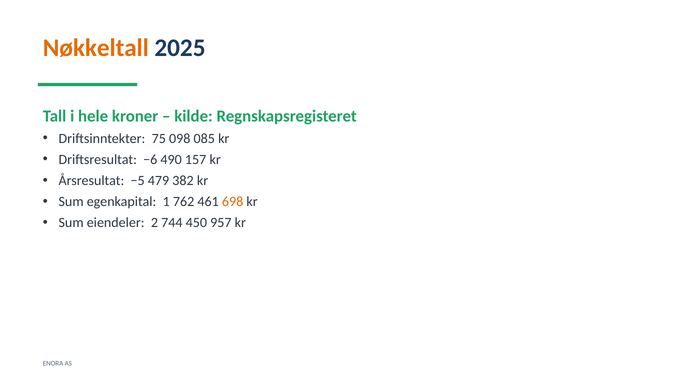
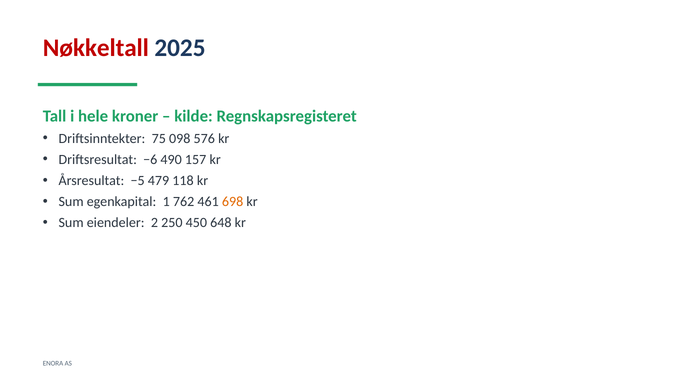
Nøkkeltall colour: orange -> red
085: 085 -> 576
382: 382 -> 118
744: 744 -> 250
957: 957 -> 648
